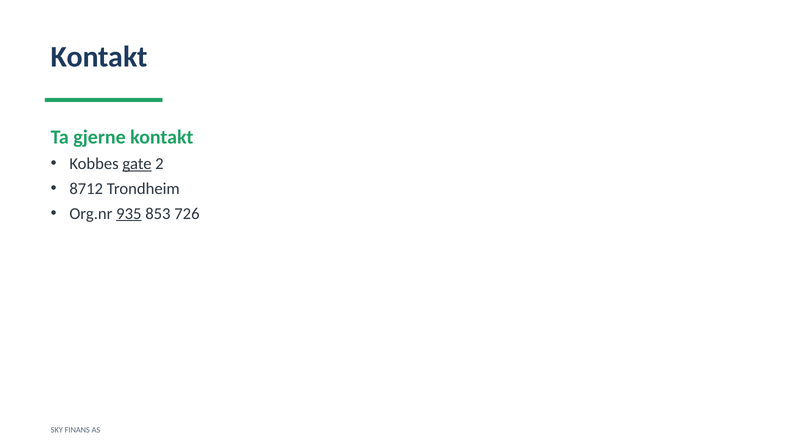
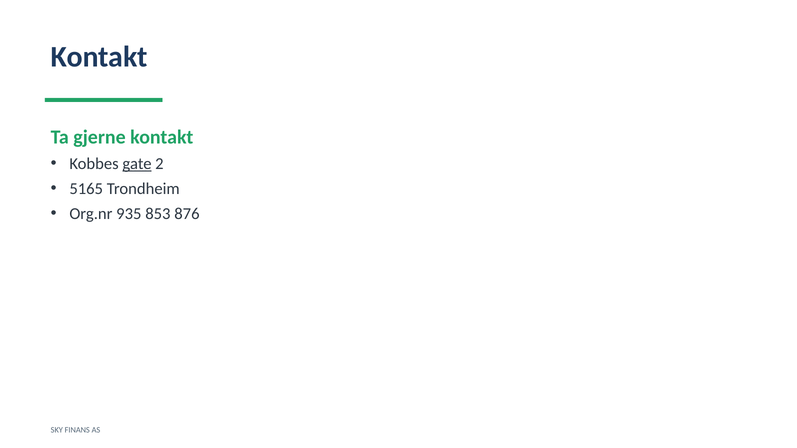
8712: 8712 -> 5165
935 underline: present -> none
726: 726 -> 876
